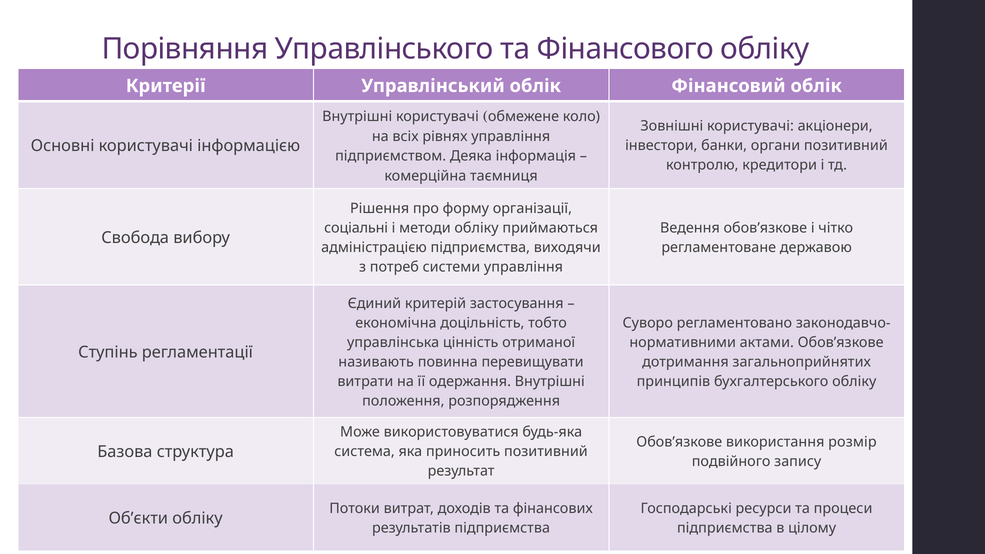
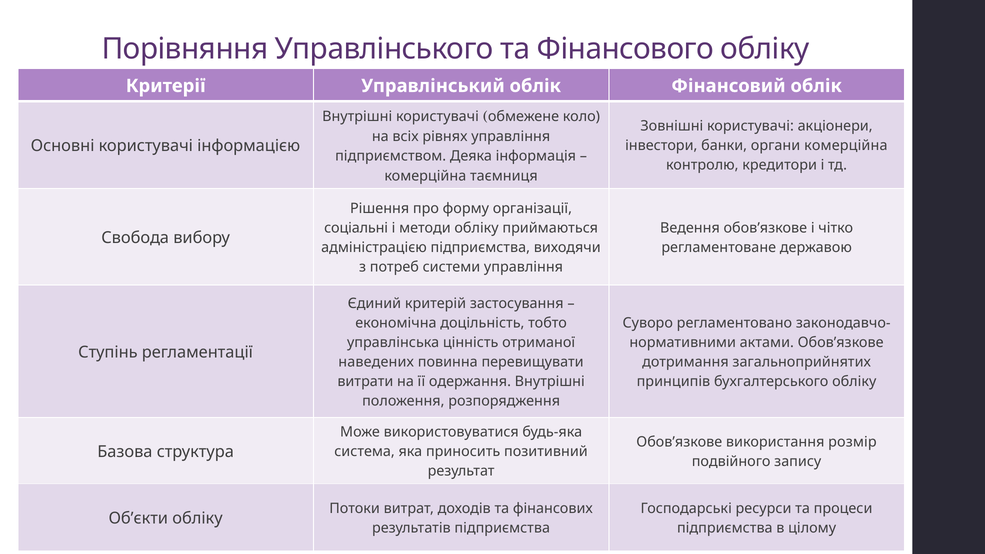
органи позитивний: позитивний -> комерційна
називають: називають -> наведених
